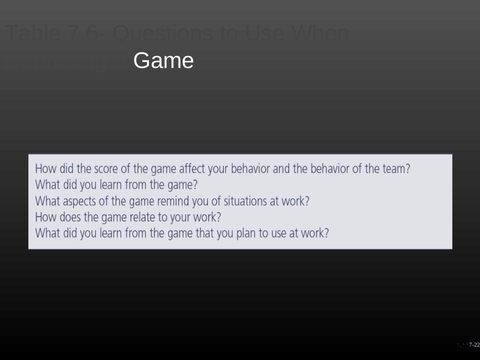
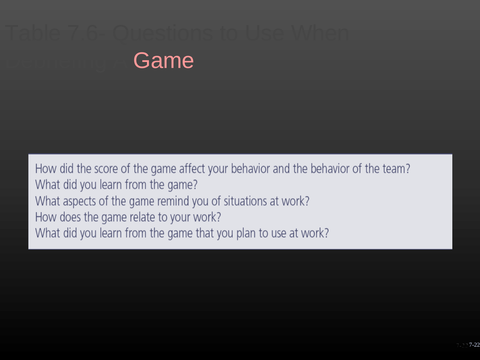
Game colour: white -> pink
